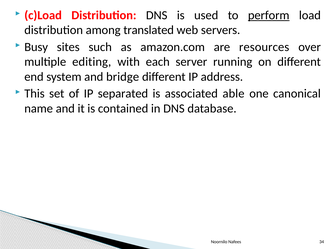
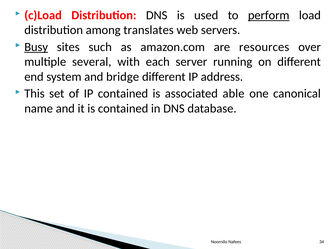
translated: translated -> translates
Busy underline: none -> present
editing: editing -> several
IP separated: separated -> contained
